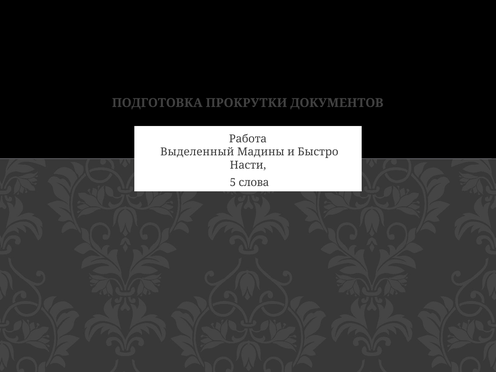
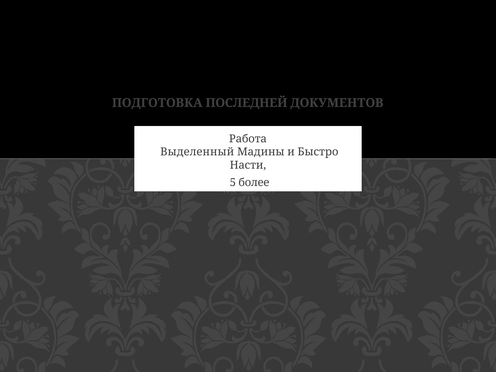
ПРОКРУТКИ: ПРОКРУТКИ -> ПОСЛЕДНЕЙ
слова: слова -> более
